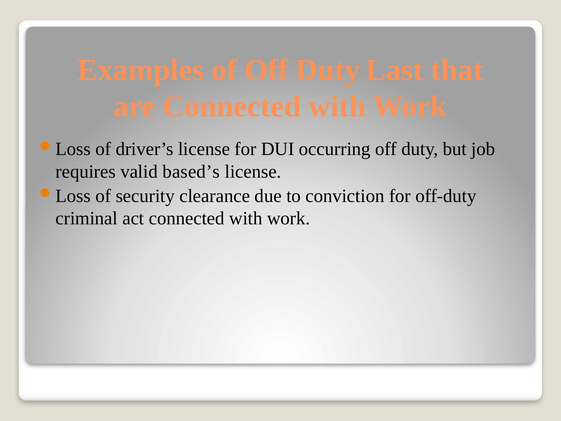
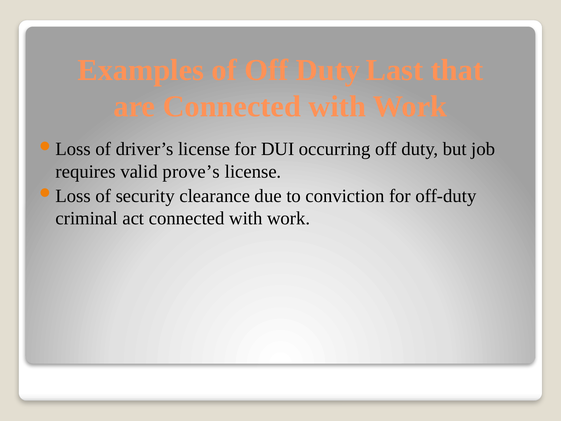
based’s: based’s -> prove’s
